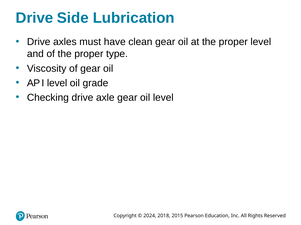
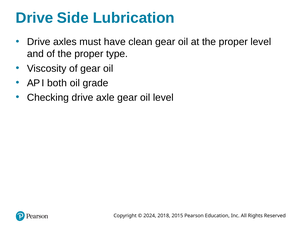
I level: level -> both
